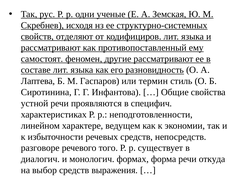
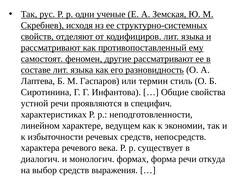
разговоре: разговоре -> характера
того: того -> века
